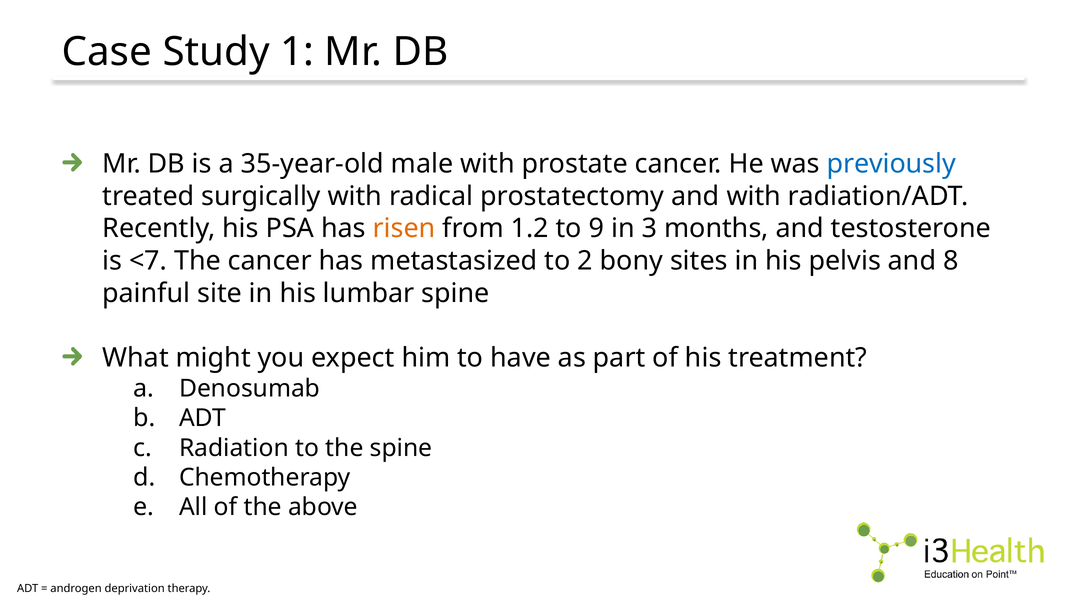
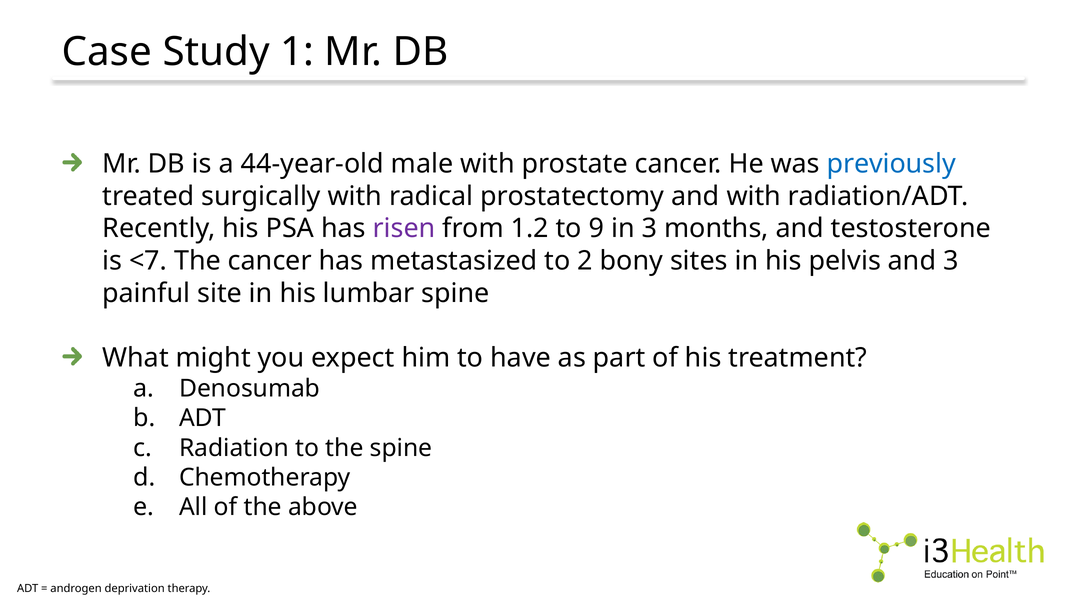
35-year-old: 35-year-old -> 44-year-old
risen colour: orange -> purple
and 8: 8 -> 3
